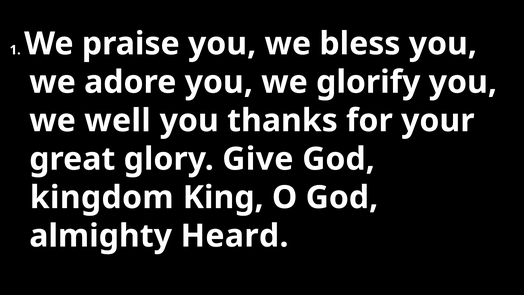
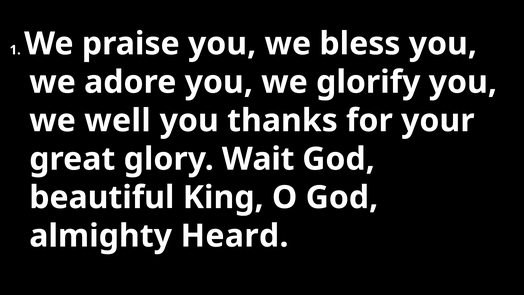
Give: Give -> Wait
kingdom: kingdom -> beautiful
